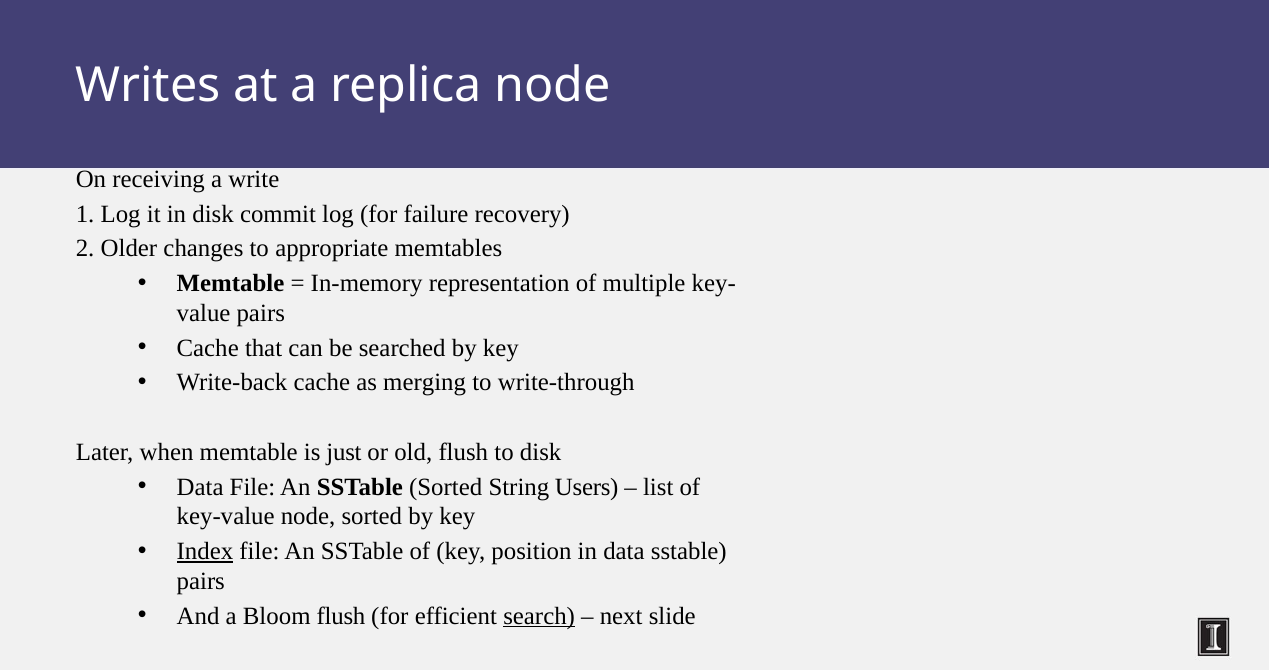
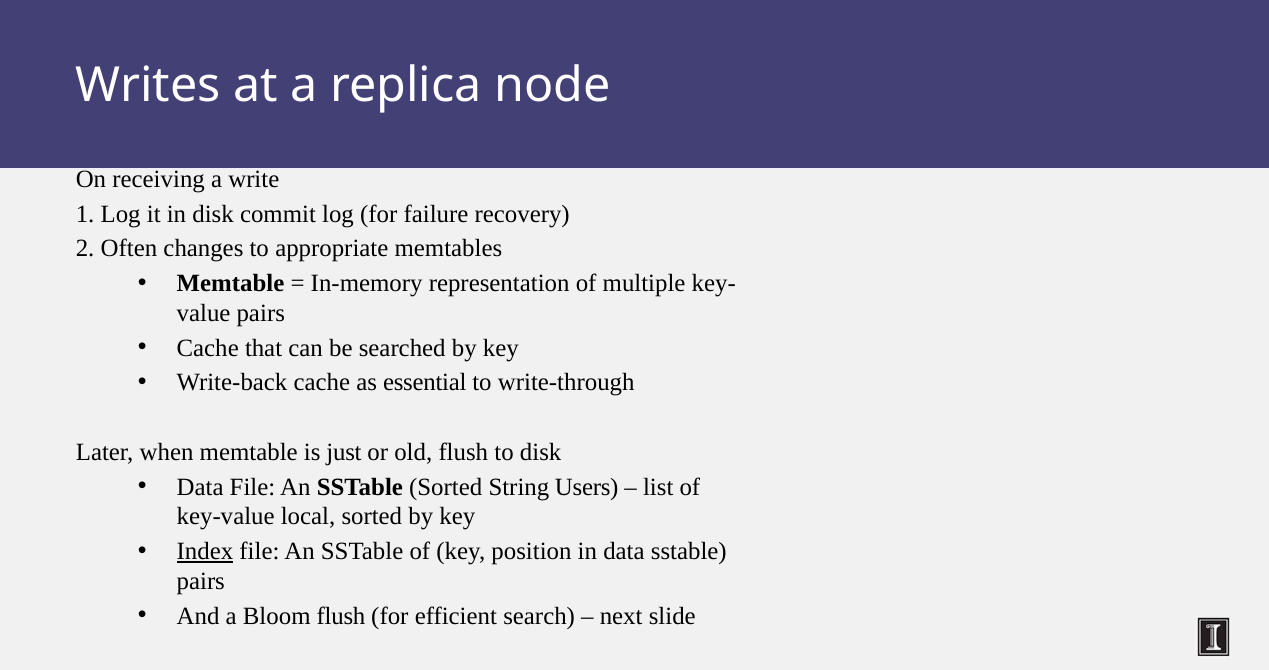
Older: Older -> Often
merging: merging -> essential
key-value node: node -> local
search underline: present -> none
